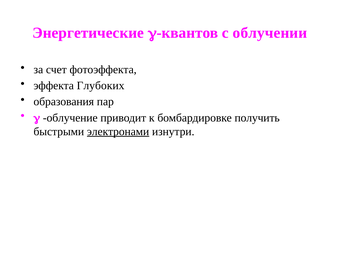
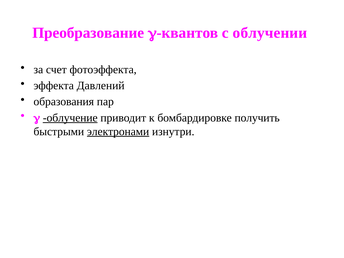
Энергетические: Энергетические -> Преобразование
Глубоких: Глубоких -> Давлений
облучение underline: none -> present
